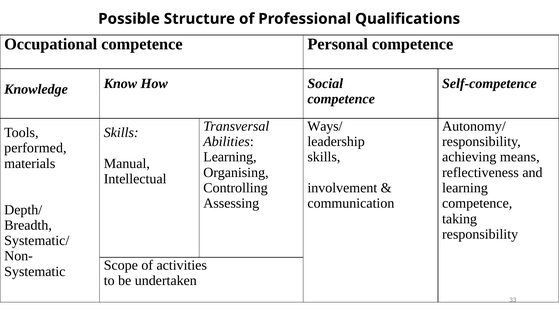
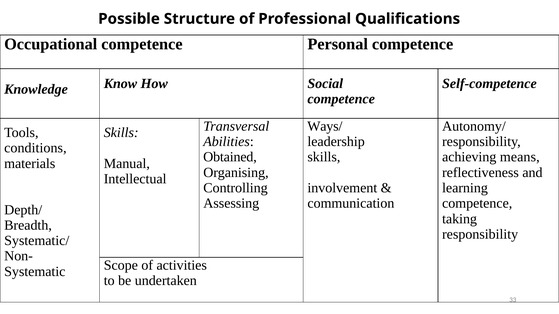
performed: performed -> conditions
Learning at (230, 157): Learning -> Obtained
